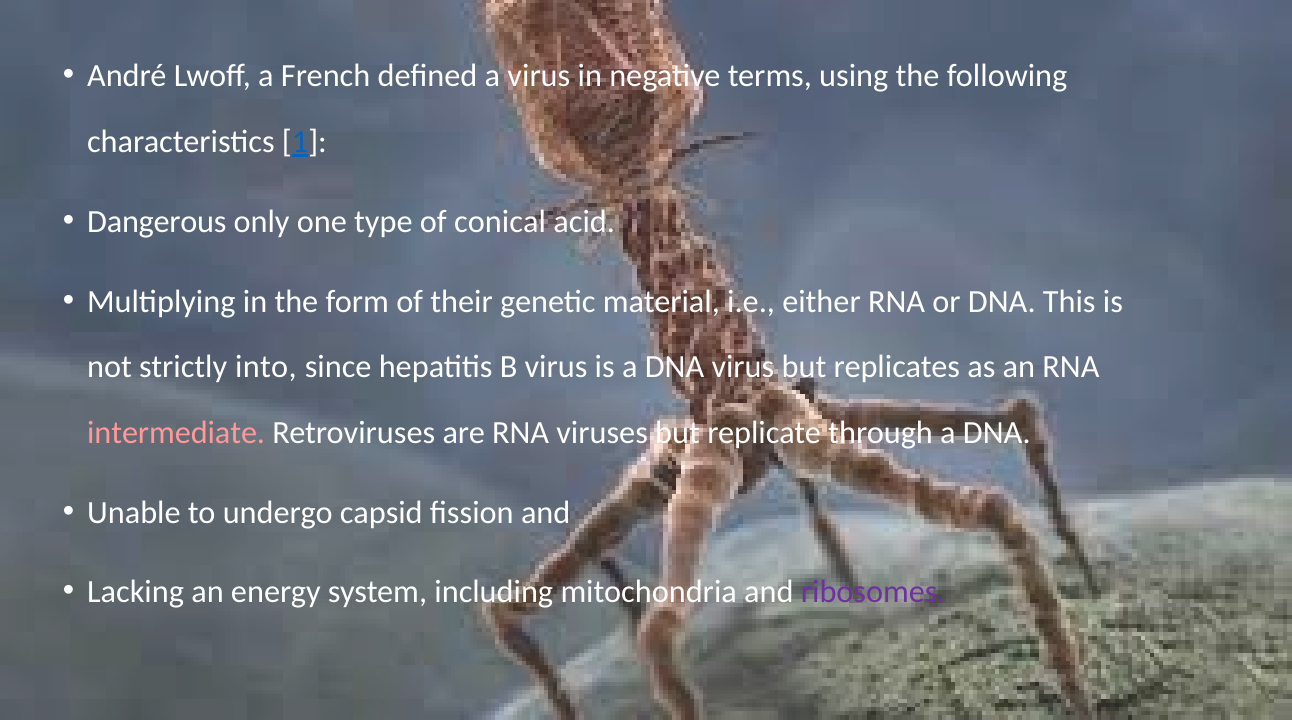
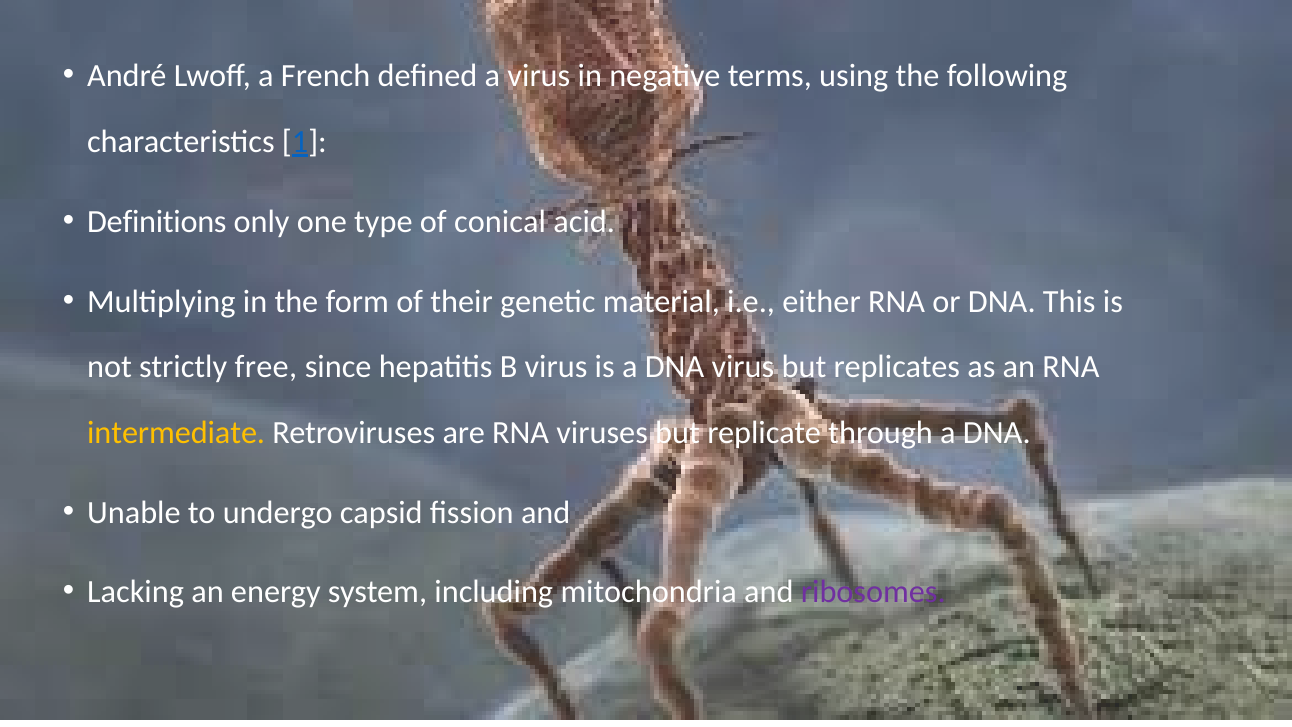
Dangerous: Dangerous -> Definitions
into: into -> free
intermediate colour: pink -> yellow
